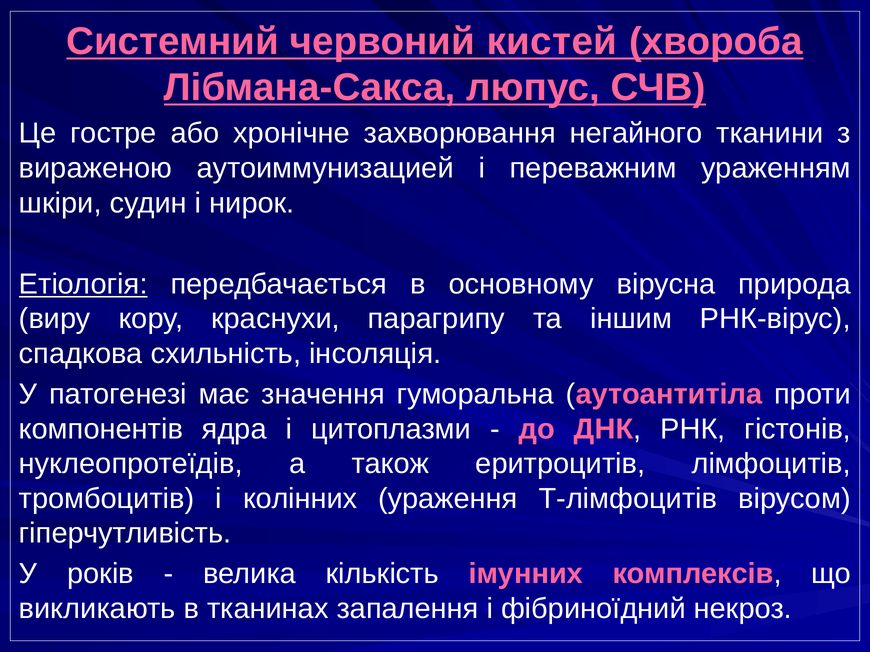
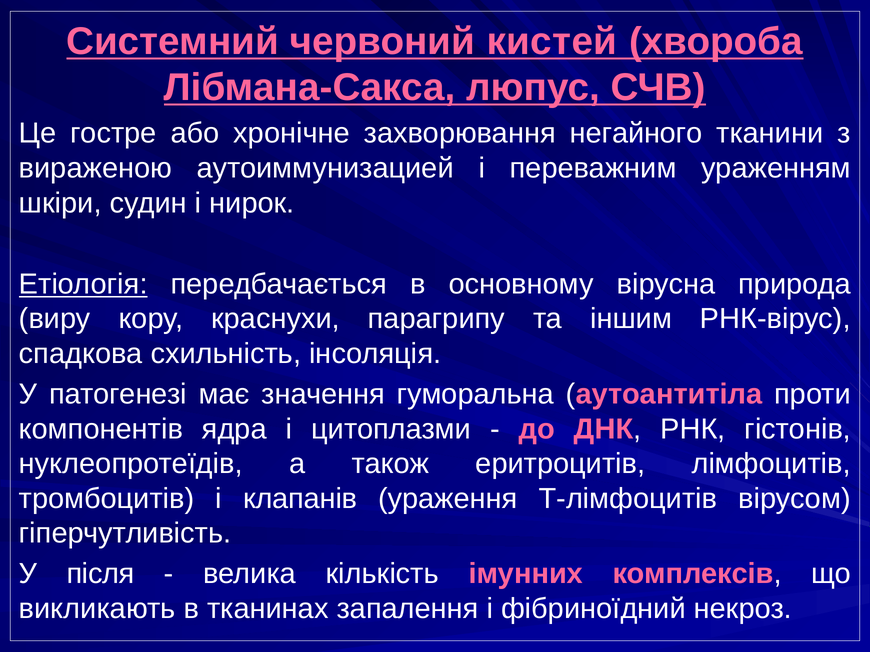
колінних: колінних -> клапанів
років: років -> після
